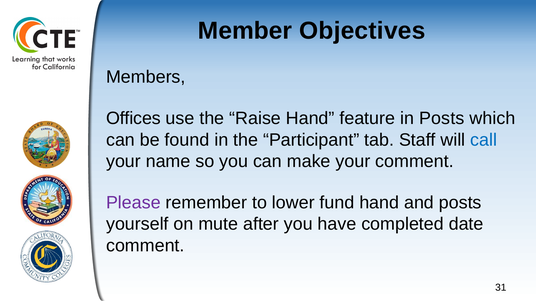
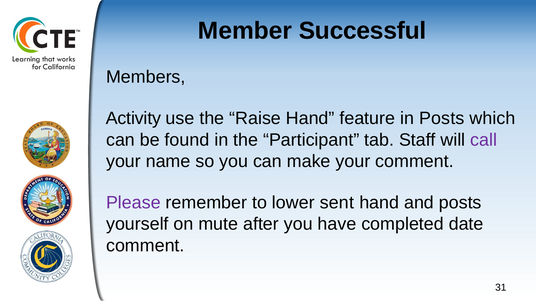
Objectives: Objectives -> Successful
Offices: Offices -> Activity
call colour: blue -> purple
fund: fund -> sent
